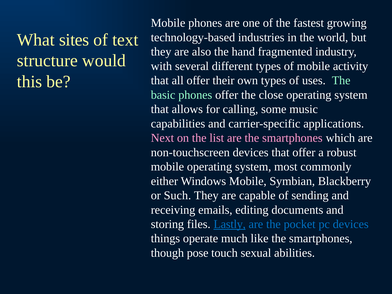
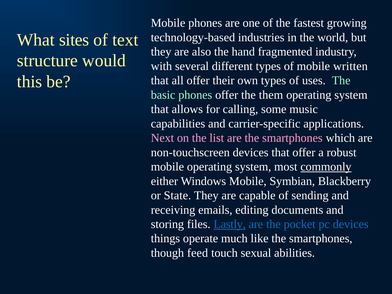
activity: activity -> written
close: close -> them
commonly underline: none -> present
Such: Such -> State
pose: pose -> feed
